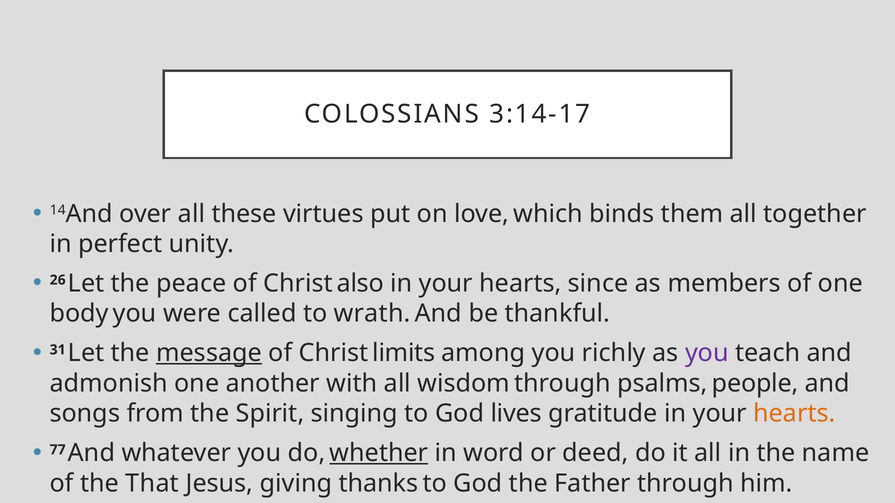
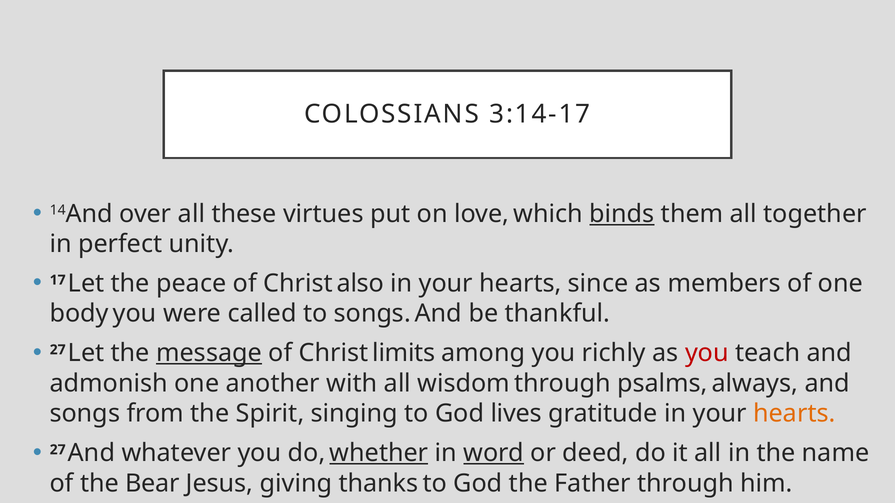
binds underline: none -> present
26: 26 -> 17
to wrath: wrath -> songs
31 at (58, 350): 31 -> 27
you at (707, 353) colour: purple -> red
people: people -> always
77 at (58, 450): 77 -> 27
word underline: none -> present
That: That -> Bear
